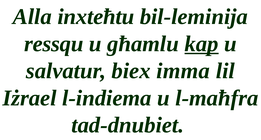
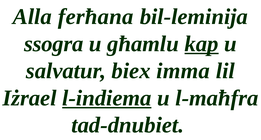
inxteħtu: inxteħtu -> ferħana
ressqu: ressqu -> ssogra
l-indiema underline: none -> present
